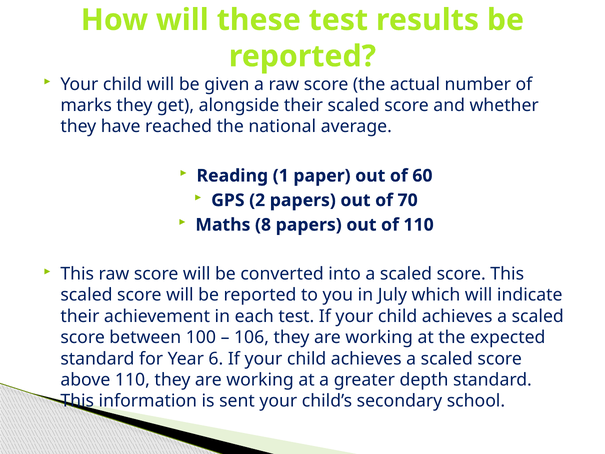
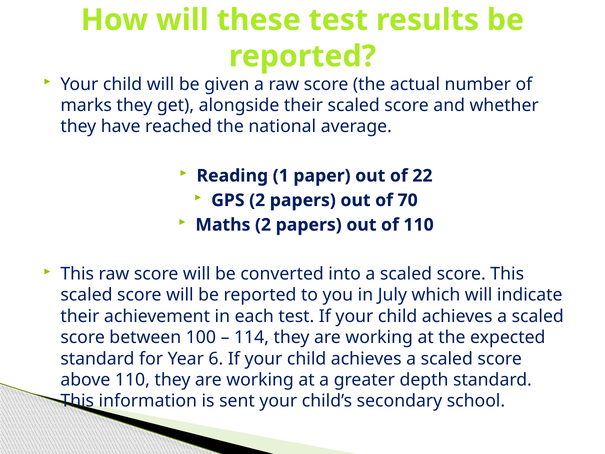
60: 60 -> 22
Maths 8: 8 -> 2
106: 106 -> 114
